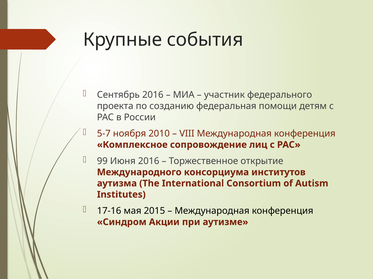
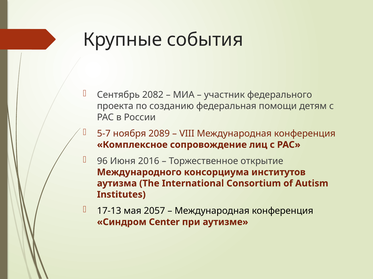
Сентябрь 2016: 2016 -> 2082
2010: 2010 -> 2089
99: 99 -> 96
17-16: 17-16 -> 17-13
2015: 2015 -> 2057
Акции: Акции -> Center
